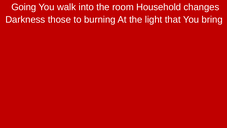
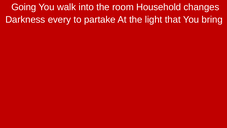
those: those -> every
burning: burning -> partake
